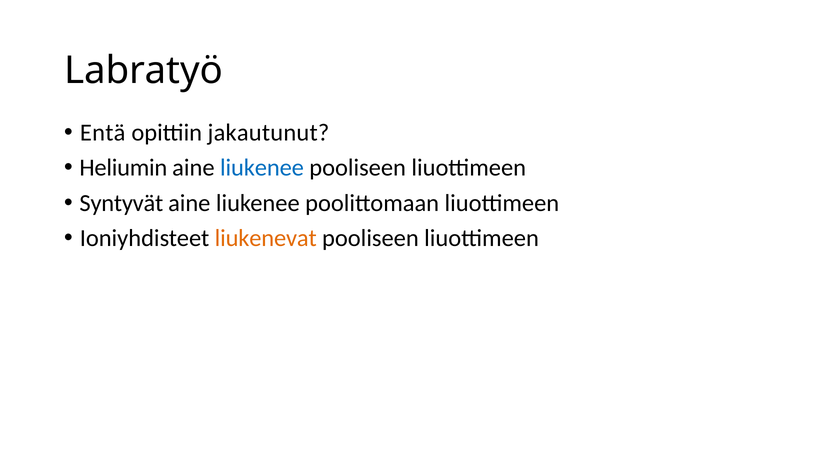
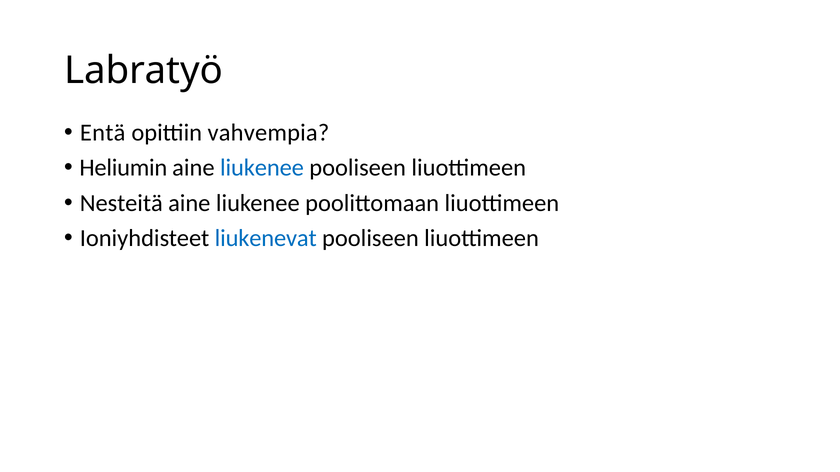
jakautunut: jakautunut -> vahvempia
Syntyvät: Syntyvät -> Nesteitä
liukenevat colour: orange -> blue
